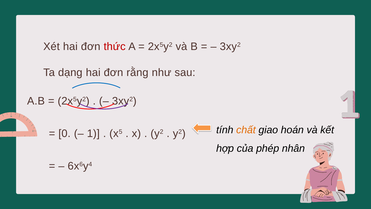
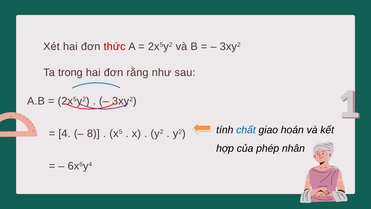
dạng: dạng -> trong
chất colour: orange -> blue
0: 0 -> 4
1: 1 -> 8
